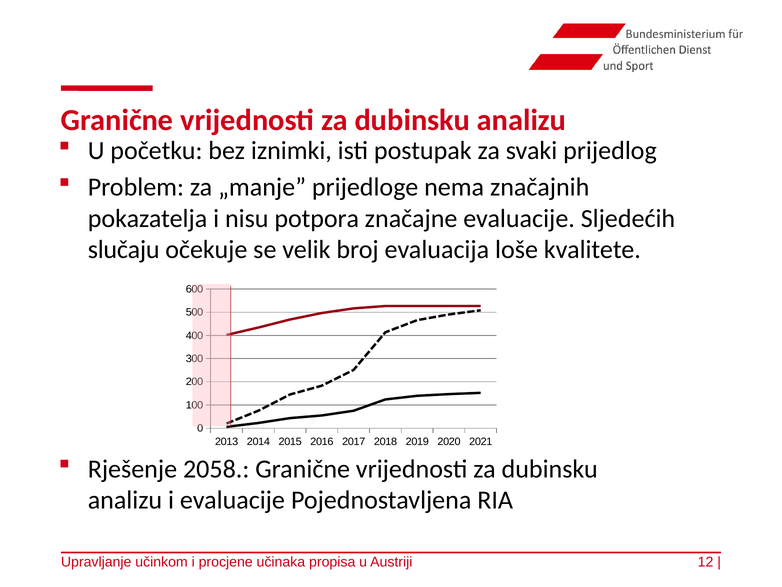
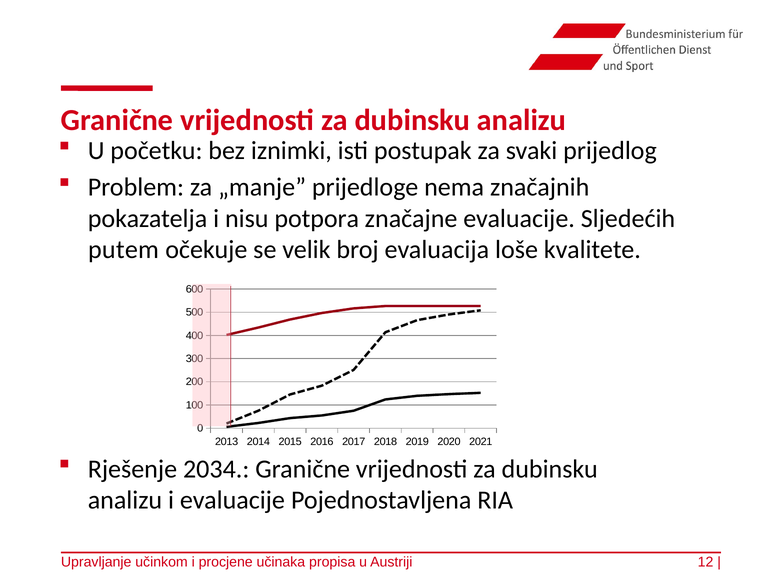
slučaju: slučaju -> putem
2058: 2058 -> 2034
